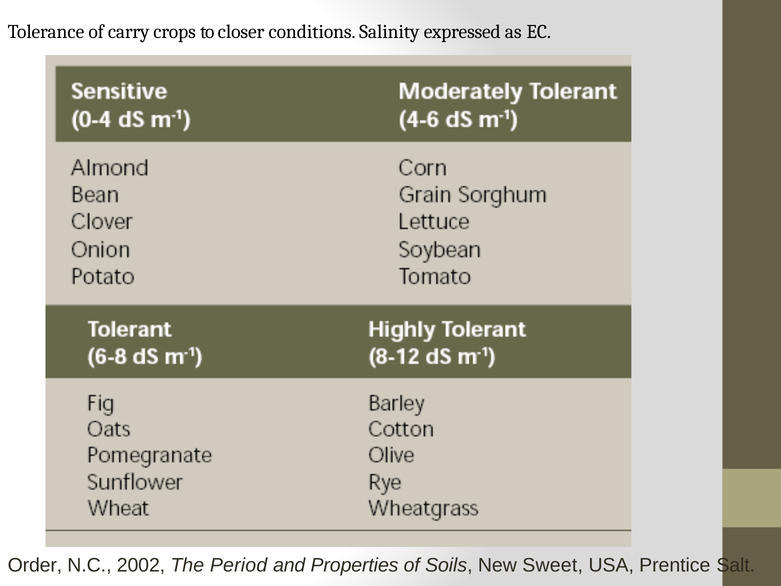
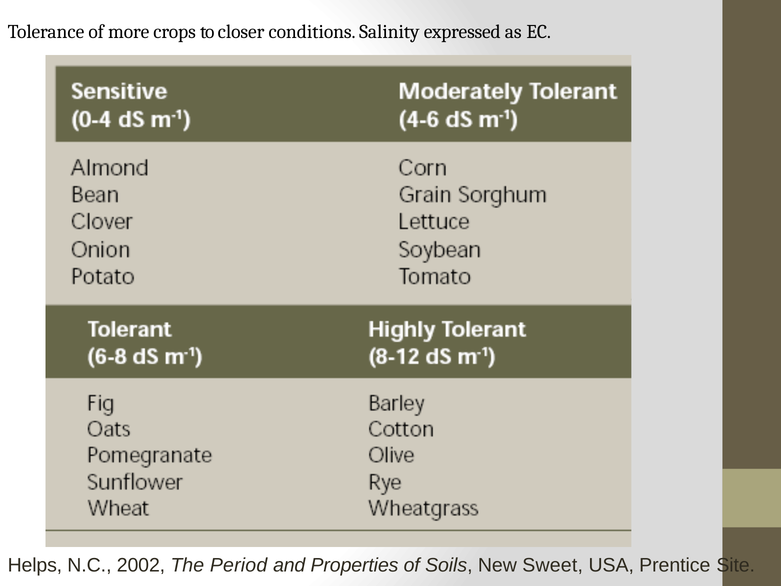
carry: carry -> more
Order: Order -> Helps
Salt: Salt -> Site
